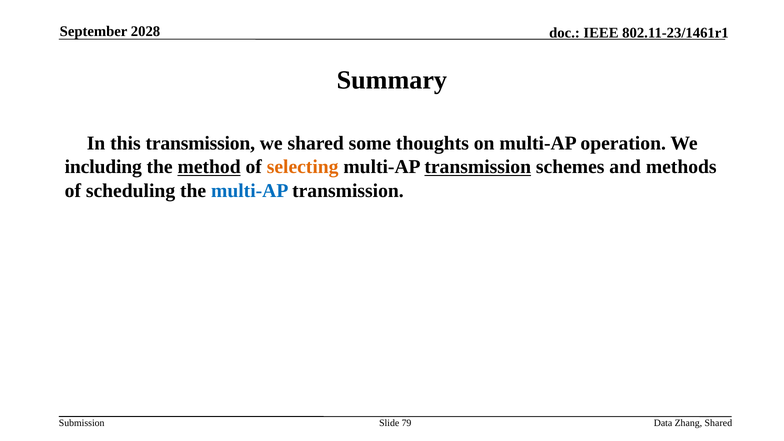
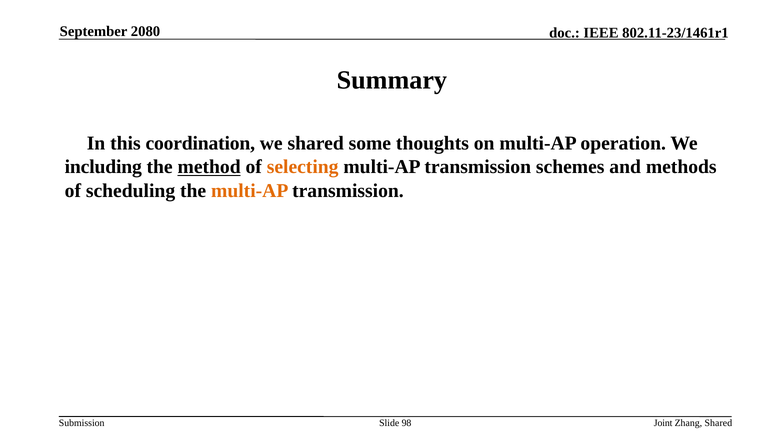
2028: 2028 -> 2080
this transmission: transmission -> coordination
transmission at (478, 167) underline: present -> none
multi-AP at (250, 191) colour: blue -> orange
79: 79 -> 98
Data: Data -> Joint
